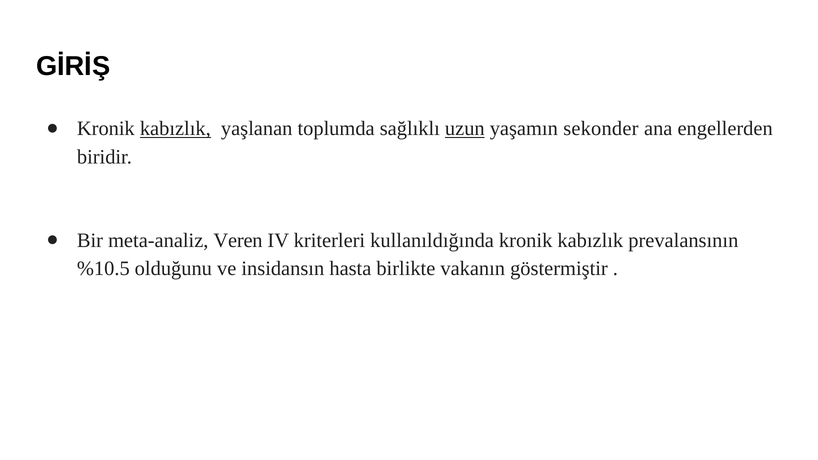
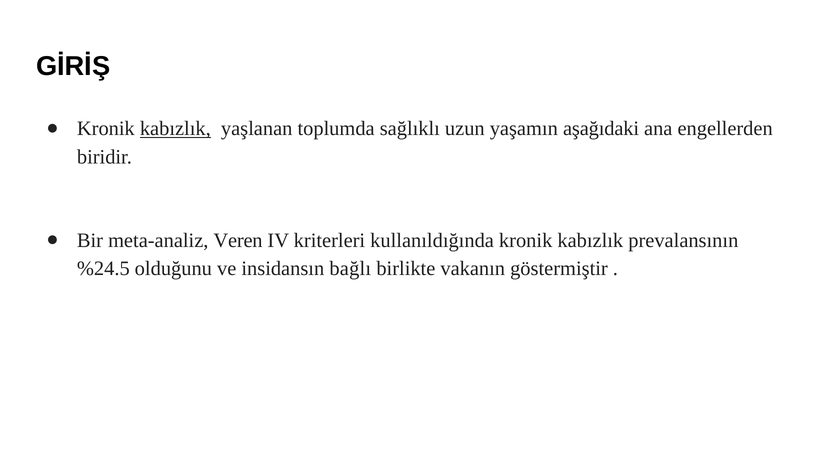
uzun underline: present -> none
sekonder: sekonder -> aşağıdaki
%10.5: %10.5 -> %24.5
hasta: hasta -> bağlı
